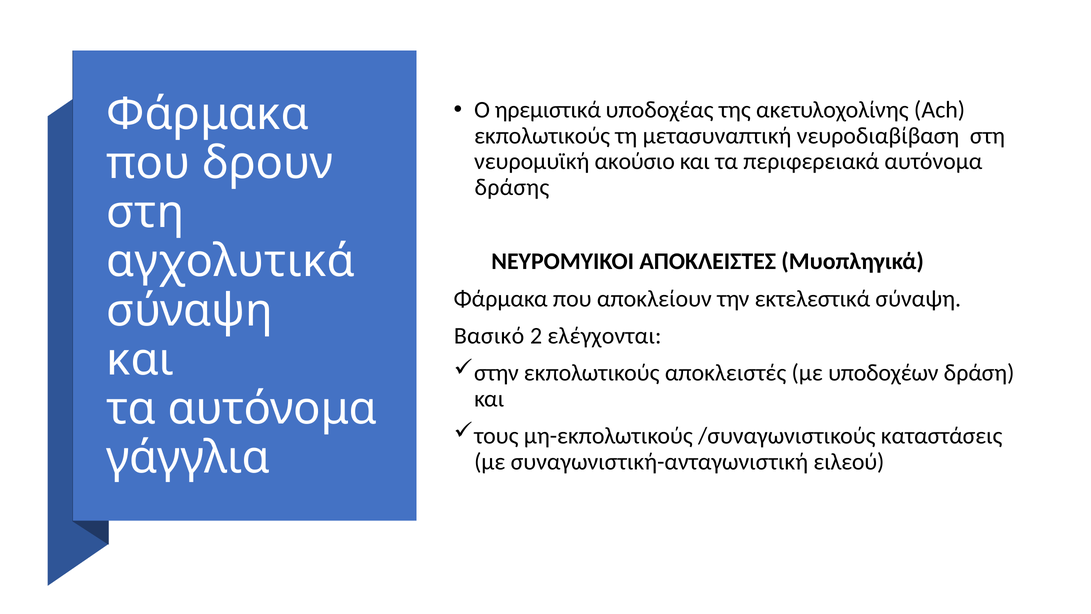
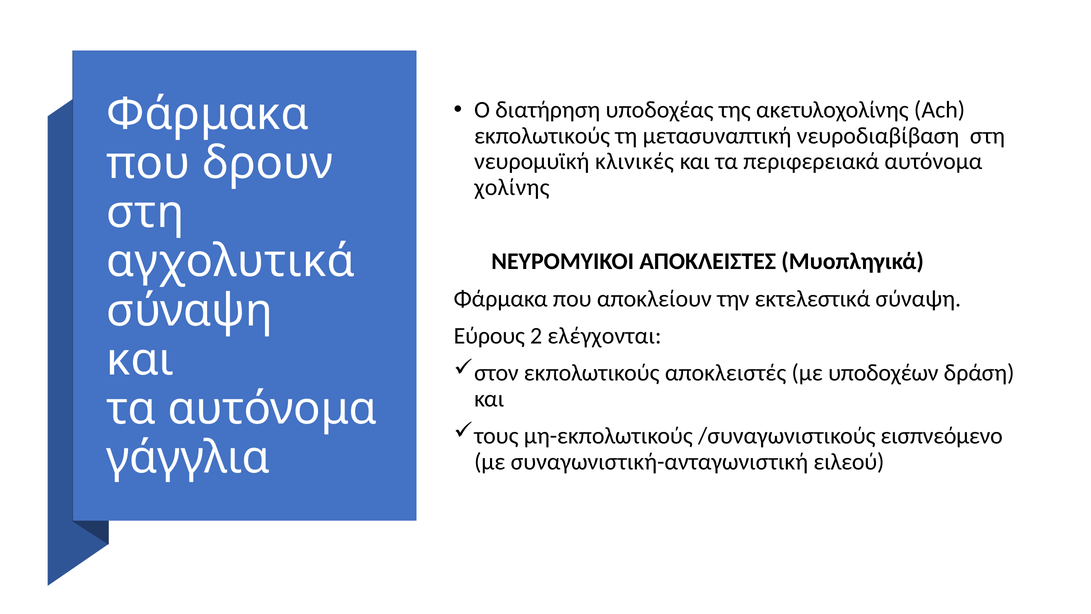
ηρεμιστικά: ηρεμιστικά -> διατήρηση
ακούσιο: ακούσιο -> κλινικές
δράσης: δράσης -> χολίνης
Βασικό: Βασικό -> Εύρους
στην: στην -> στον
καταστάσεις: καταστάσεις -> εισπνεόμενο
